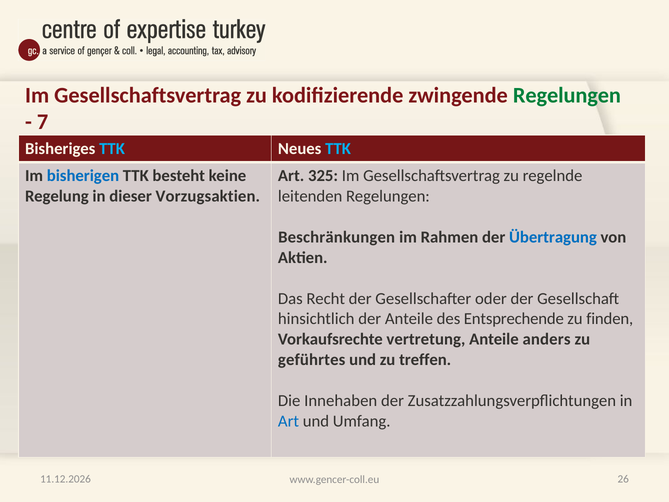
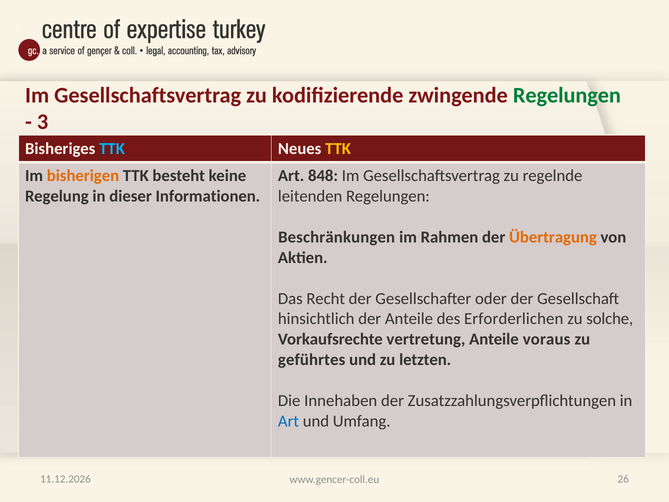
7: 7 -> 3
TTK at (338, 149) colour: light blue -> yellow
bisherigen colour: blue -> orange
325: 325 -> 848
Vorzugsaktien: Vorzugsaktien -> Informationen
Übertragung colour: blue -> orange
Entsprechende: Entsprechende -> Erforderlichen
finden: finden -> solche
anders: anders -> voraus
treffen: treffen -> letzten
